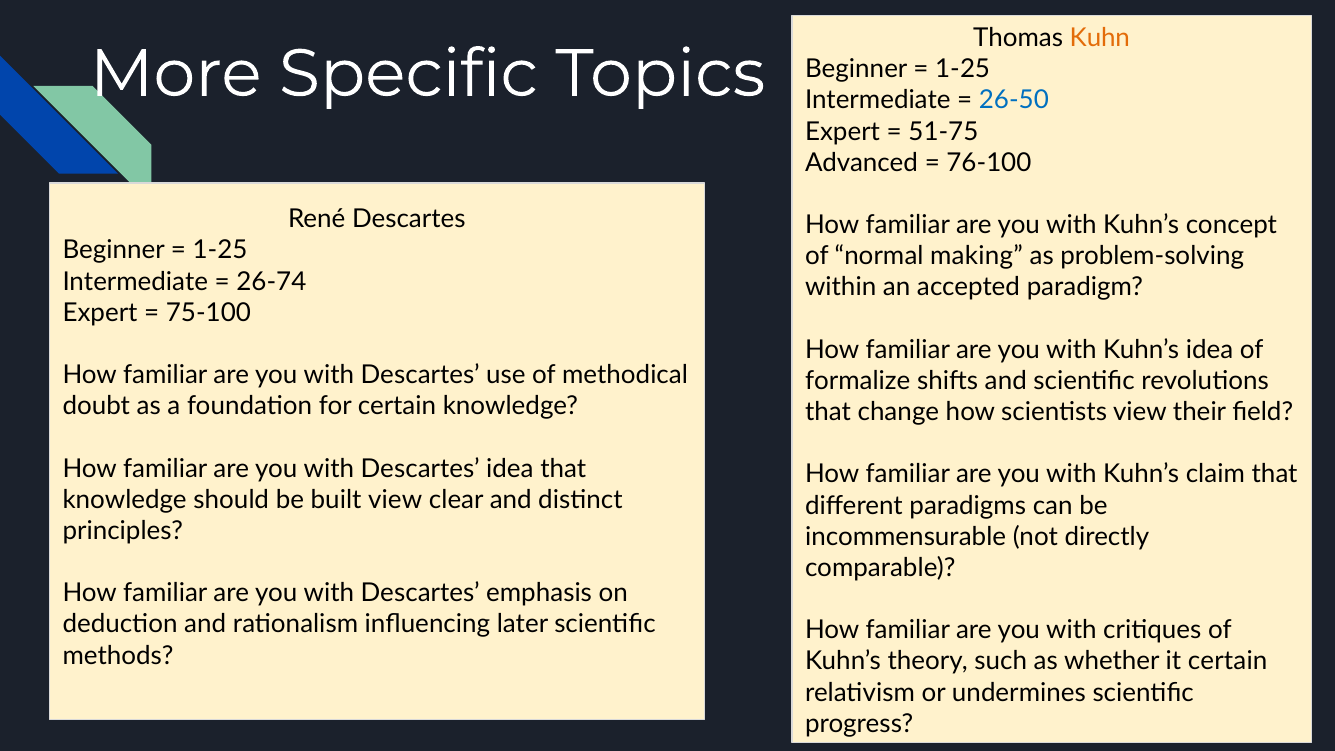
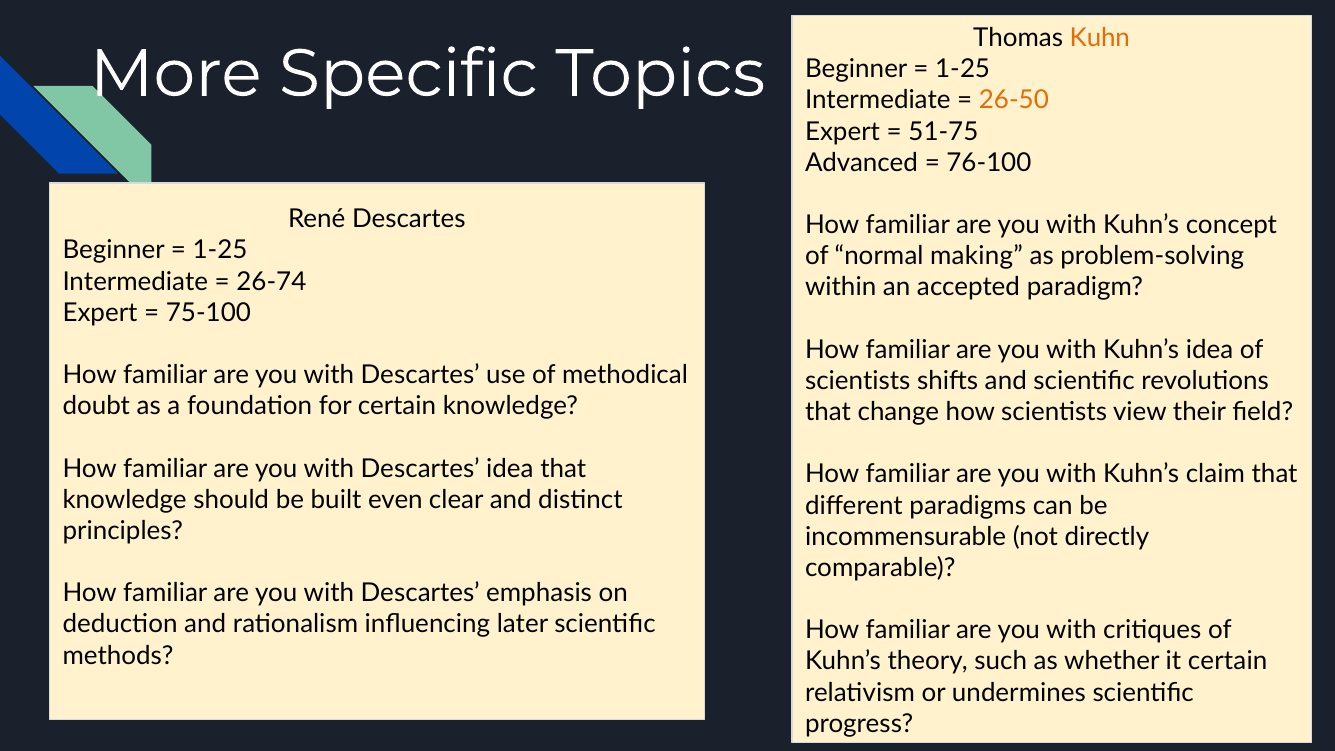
26-50 colour: blue -> orange
formalize at (858, 381): formalize -> scientists
built view: view -> even
